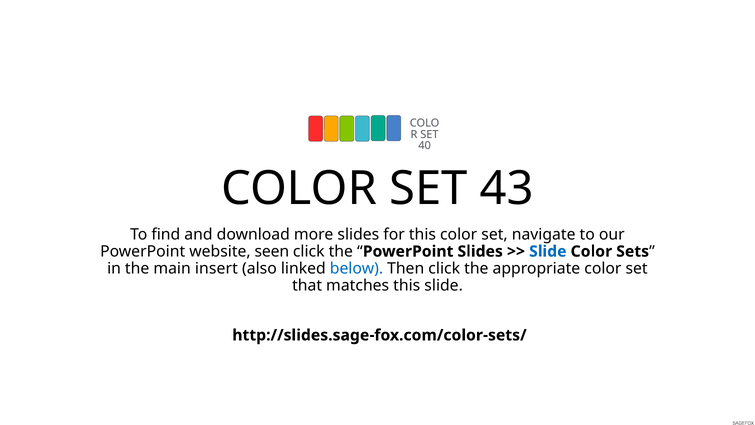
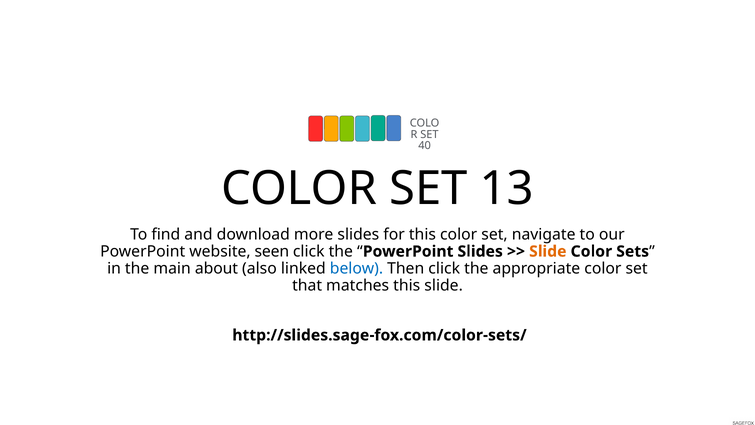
43: 43 -> 13
Slide at (548, 251) colour: blue -> orange
insert: insert -> about
